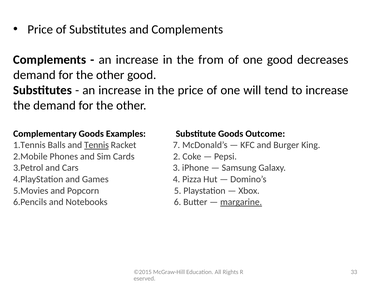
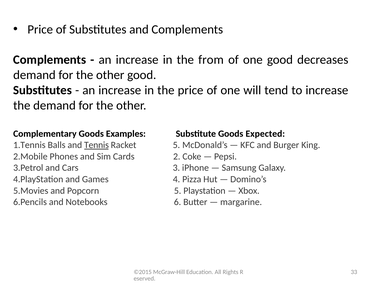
Outcome: Outcome -> Expected
Racket 7: 7 -> 5
margarine underline: present -> none
